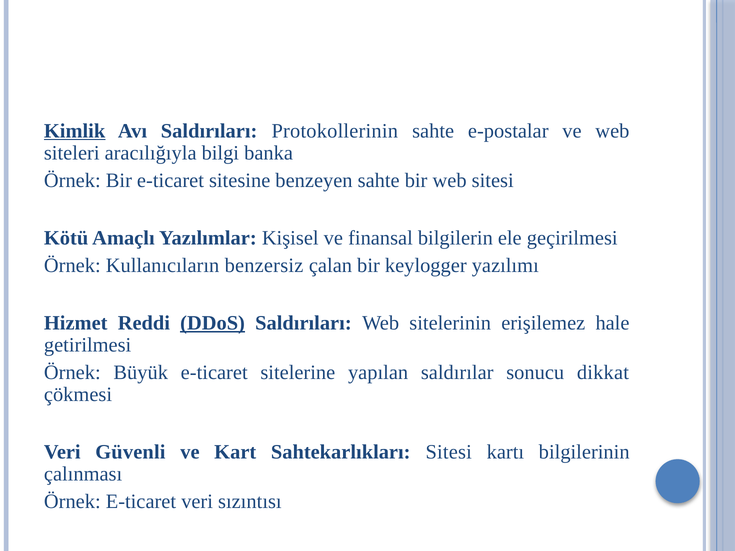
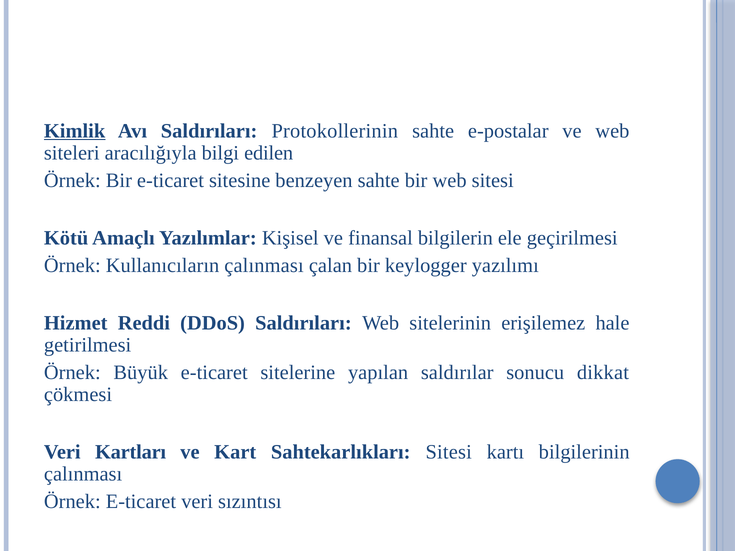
banka: banka -> edilen
Kullanıcıların benzersiz: benzersiz -> çalınması
DDoS underline: present -> none
Güvenli: Güvenli -> Kartları
